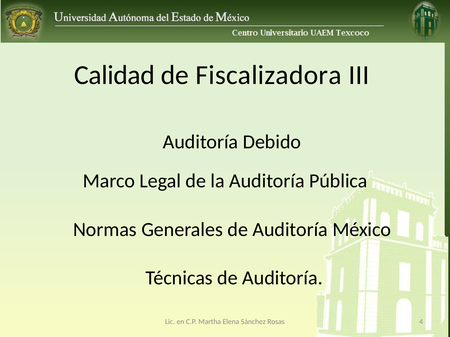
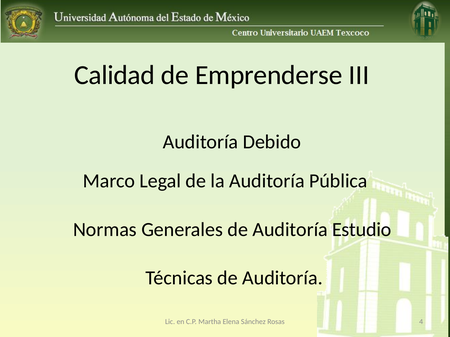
Fiscalizadora: Fiscalizadora -> Emprenderse
México: México -> Estudio
